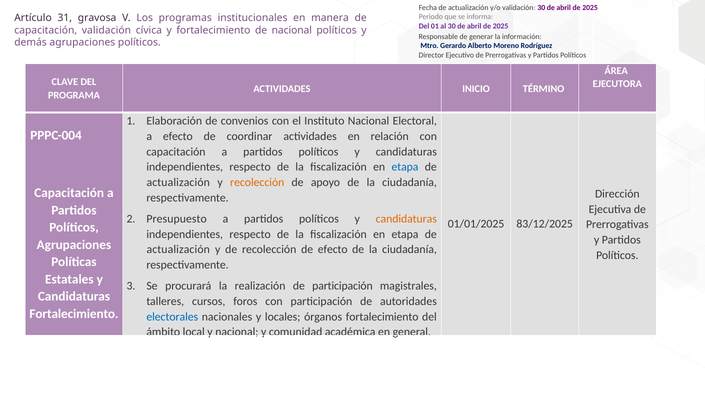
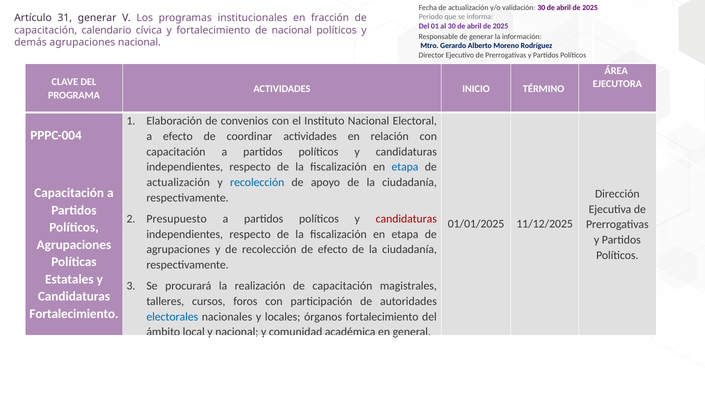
31 gravosa: gravosa -> generar
manera: manera -> fracción
capacitación validación: validación -> calendario
agrupaciones políticos: políticos -> nacional
recolección at (257, 183) colour: orange -> blue
candidaturas at (406, 219) colour: orange -> red
83/12/2025: 83/12/2025 -> 11/12/2025
actualización at (178, 250): actualización -> agrupaciones
realización de participación: participación -> capacitación
